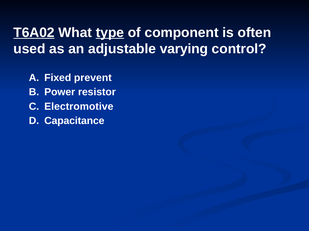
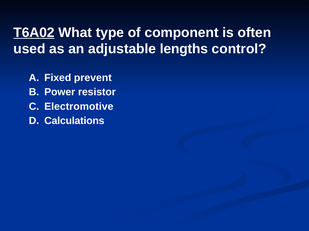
type underline: present -> none
varying: varying -> lengths
Capacitance: Capacitance -> Calculations
